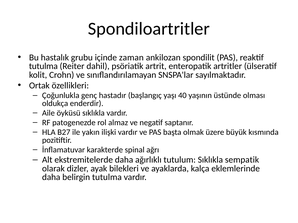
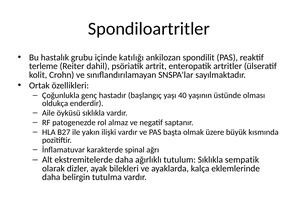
zaman: zaman -> katılığı
tutulma at (43, 66): tutulma -> terleme
